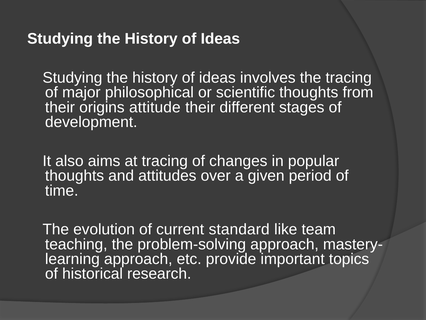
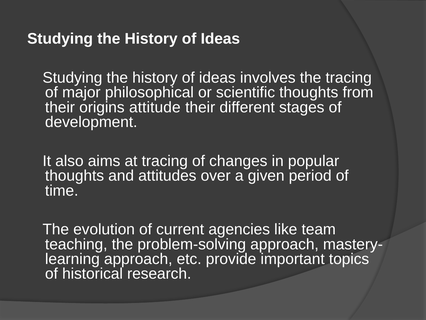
standard: standard -> agencies
